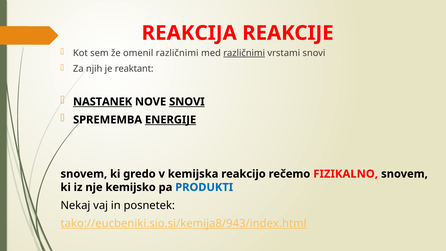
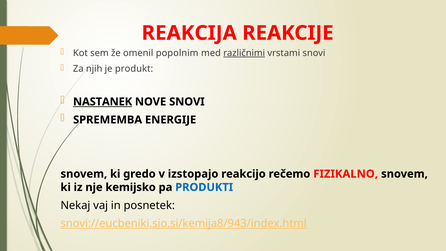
omenil različnimi: različnimi -> popolnim
reaktant: reaktant -> produkt
SNOVI at (187, 102) underline: present -> none
ENERGIJE underline: present -> none
kemijska: kemijska -> izstopajo
tako://eucbeniki.sio.si/kemija8/943/index.html: tako://eucbeniki.sio.si/kemija8/943/index.html -> snovi://eucbeniki.sio.si/kemija8/943/index.html
